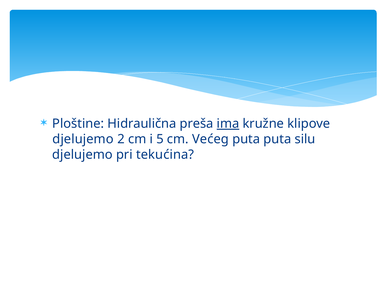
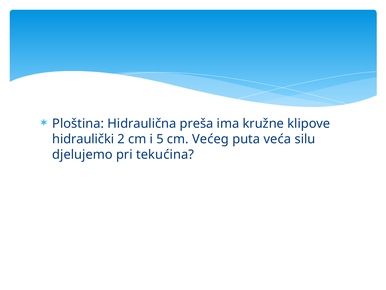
Ploštine: Ploštine -> Ploština
ima underline: present -> none
djelujemo at (83, 139): djelujemo -> hidraulički
puta puta: puta -> veća
